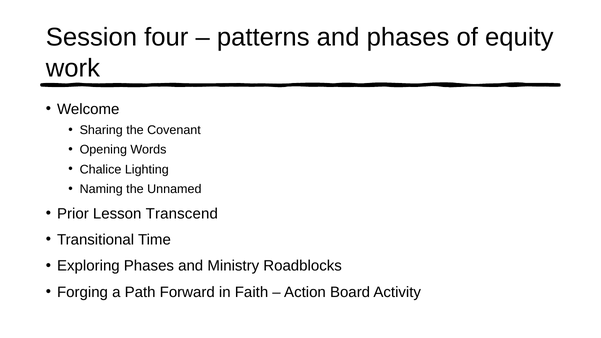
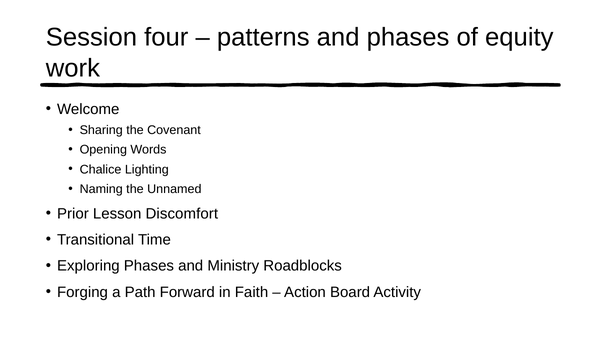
Transcend: Transcend -> Discomfort
